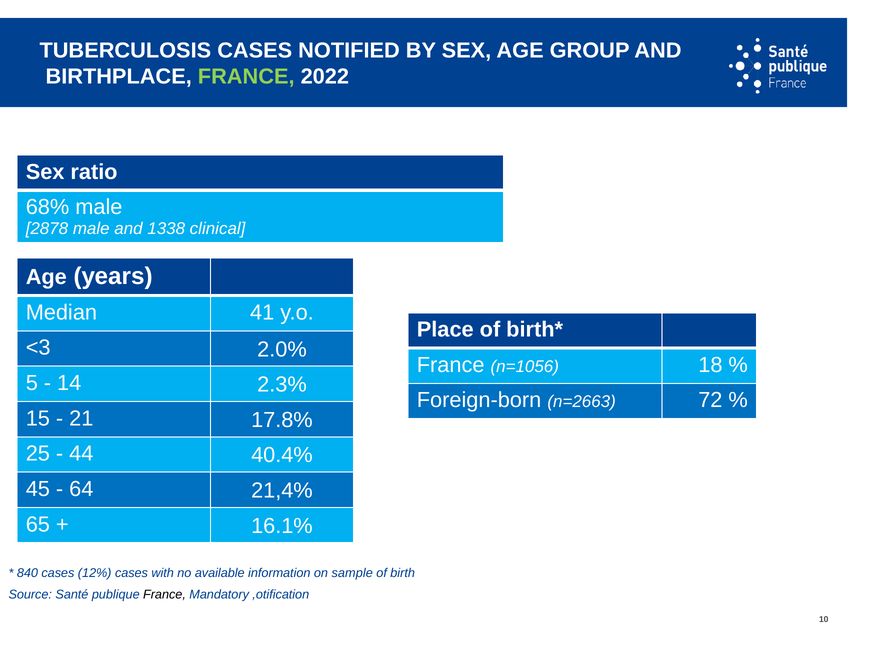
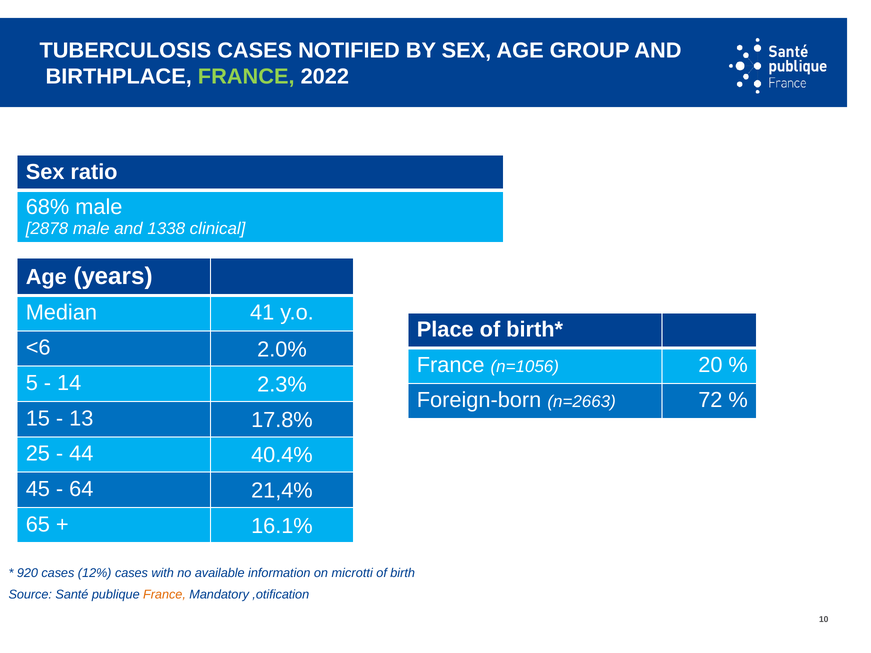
<3: <3 -> <6
18: 18 -> 20
21: 21 -> 13
840: 840 -> 920
sample: sample -> microtti
France at (164, 595) colour: black -> orange
